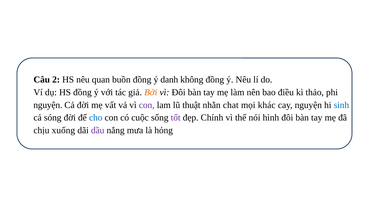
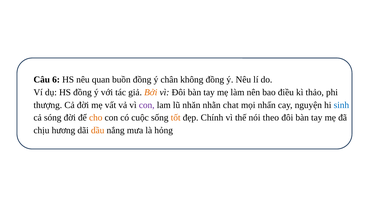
2: 2 -> 6
danh: danh -> chân
nguyện at (48, 105): nguyện -> thượng
thuật: thuật -> nhăn
khác: khác -> nhấn
cho colour: blue -> orange
tốt colour: purple -> orange
hình: hình -> theo
xuống: xuống -> hương
dầu colour: purple -> orange
